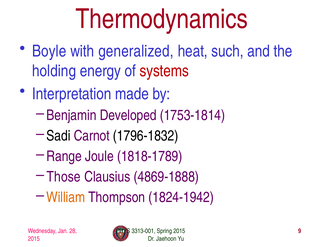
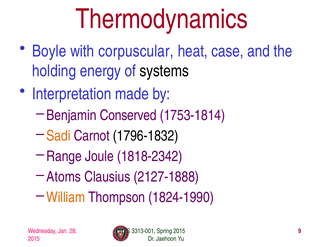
generalized: generalized -> corpuscular
such: such -> case
systems colour: red -> black
Developed: Developed -> Conserved
Sadi colour: black -> orange
1818-1789: 1818-1789 -> 1818-2342
Those: Those -> Atoms
4869-1888: 4869-1888 -> 2127-1888
1824-1942: 1824-1942 -> 1824-1990
